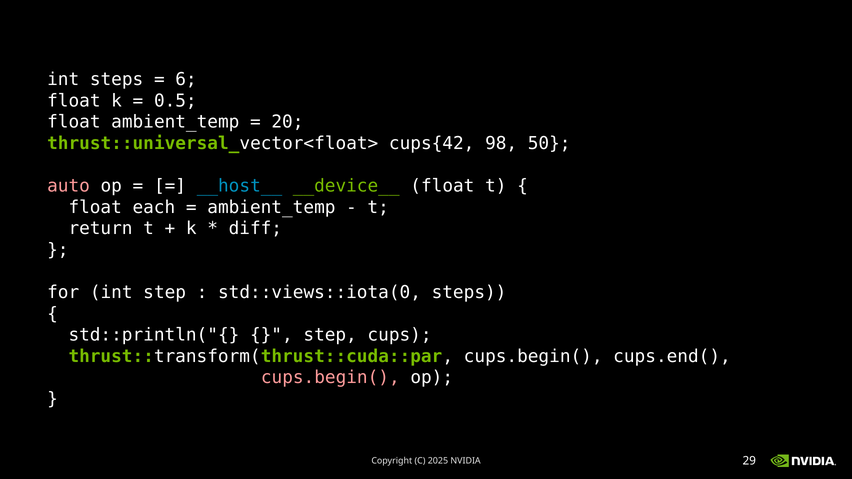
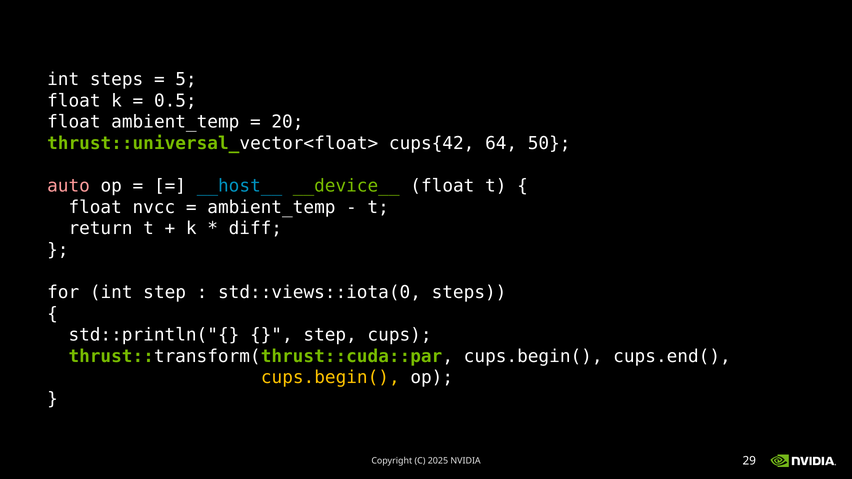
6: 6 -> 5
98: 98 -> 64
each: each -> nvcc
cups.begin( at (330, 378) colour: pink -> yellow
